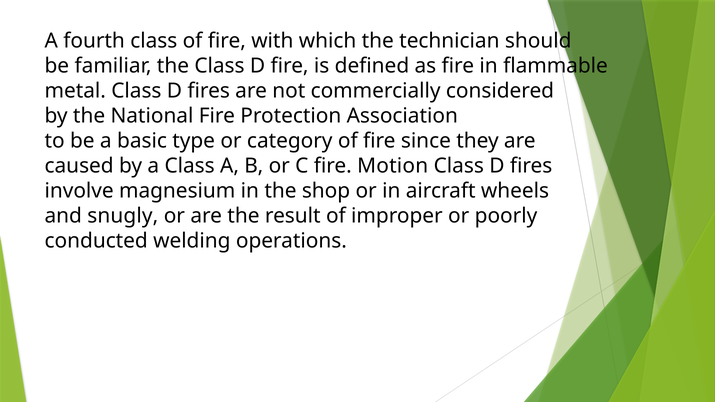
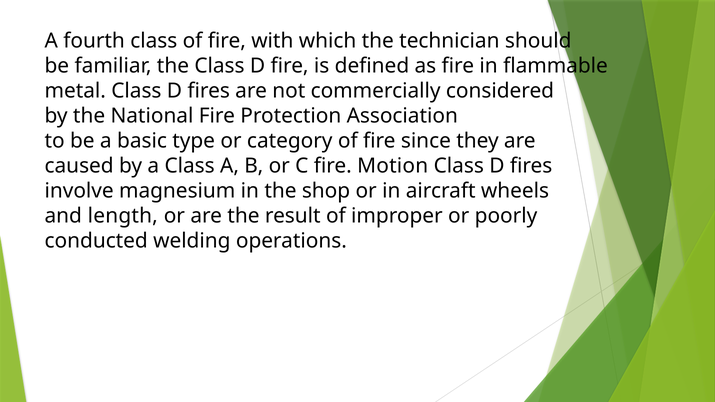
snugly: snugly -> length
